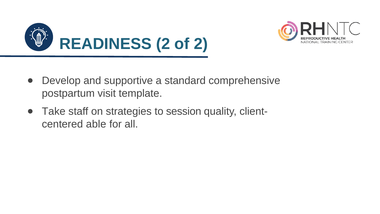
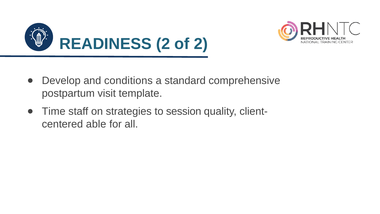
supportive: supportive -> conditions
Take: Take -> Time
